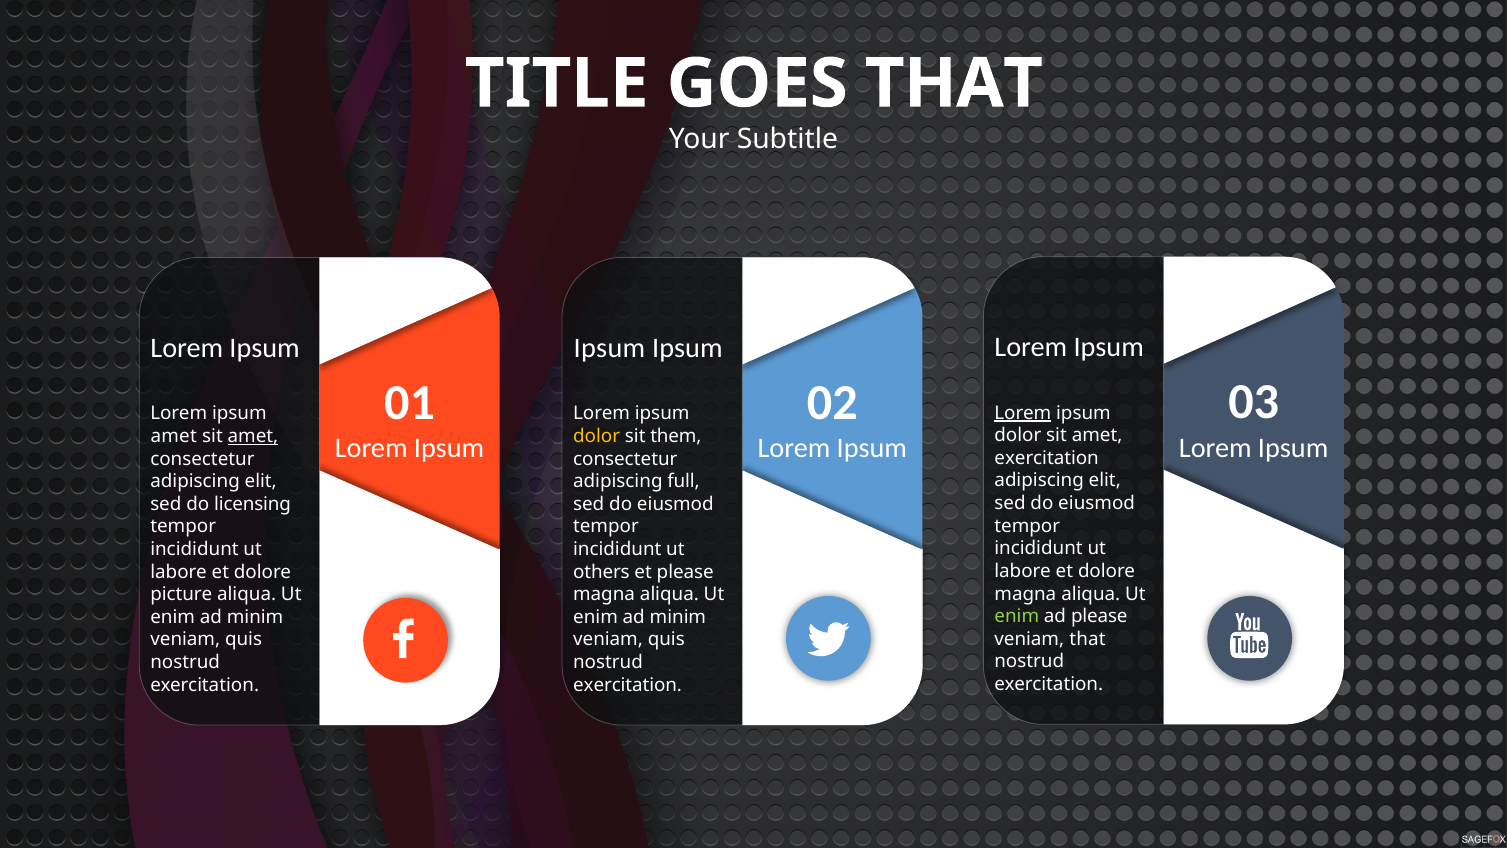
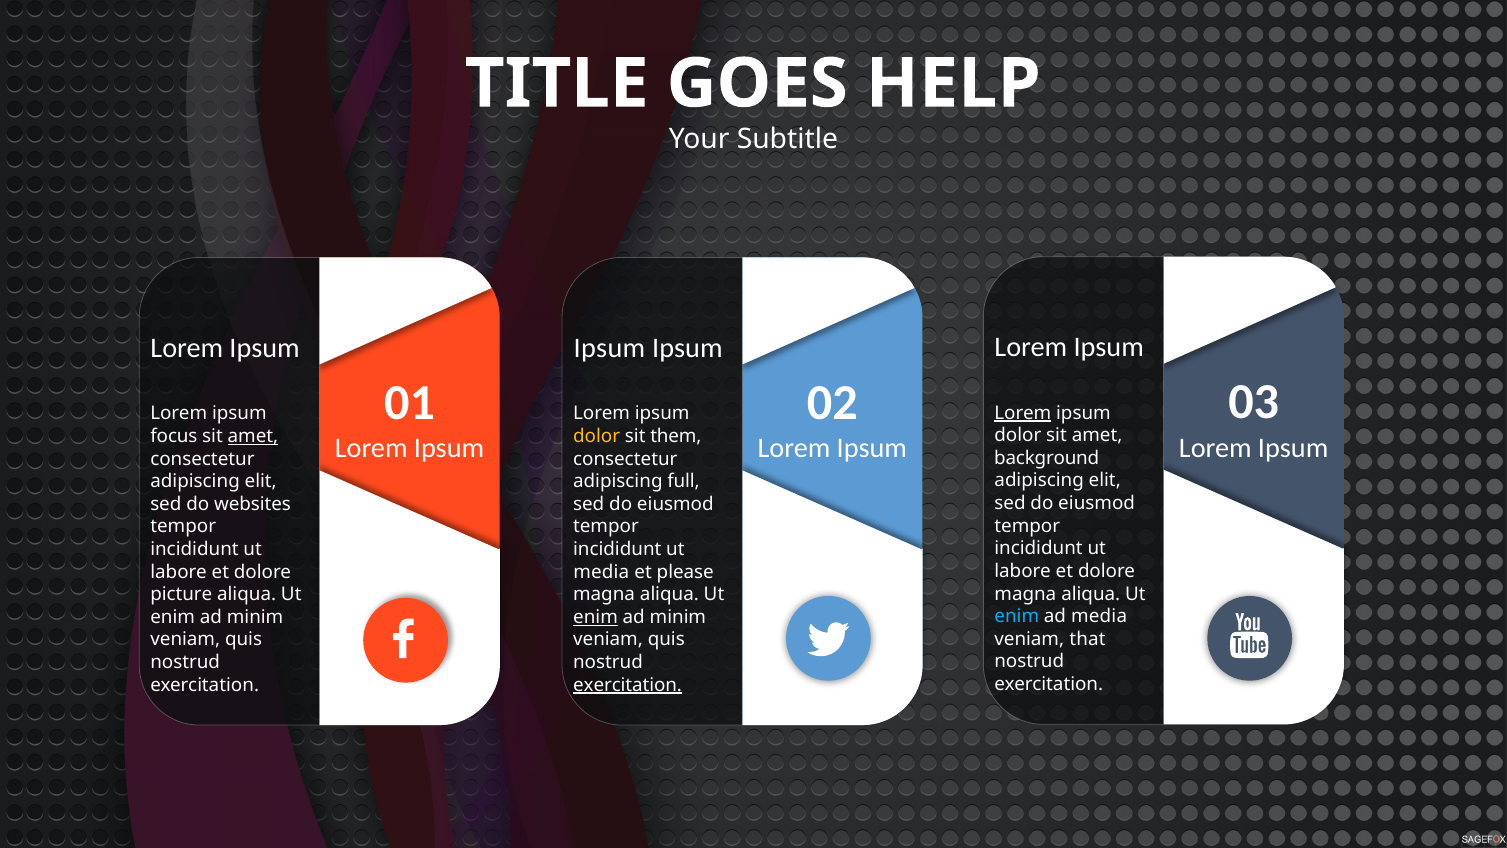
THAT at (954, 84): THAT -> HELP
amet at (174, 436): amet -> focus
exercitation at (1047, 458): exercitation -> background
licensing: licensing -> websites
others at (601, 572): others -> media
enim at (1017, 616) colour: light green -> light blue
ad please: please -> media
enim at (596, 617) underline: none -> present
exercitation at (628, 685) underline: none -> present
